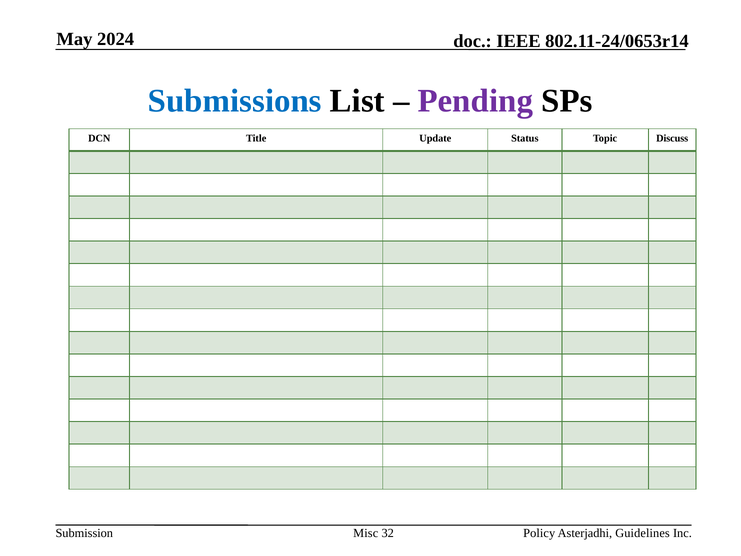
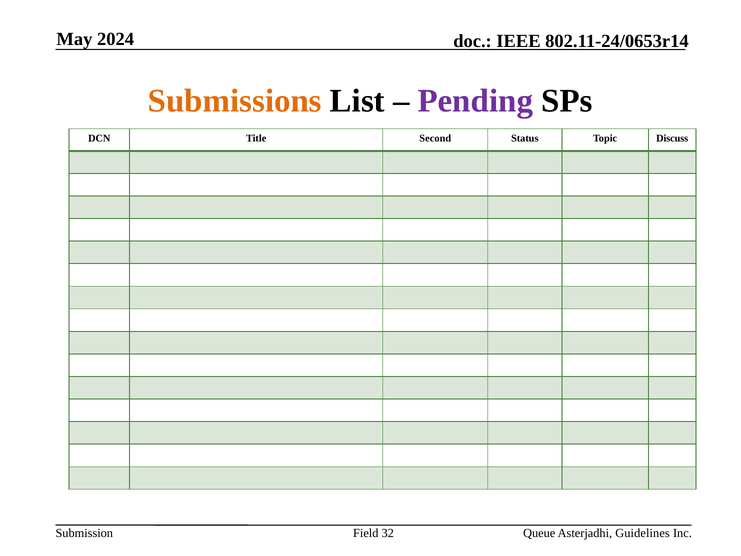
Submissions colour: blue -> orange
Update: Update -> Second
Misc: Misc -> Field
Policy: Policy -> Queue
